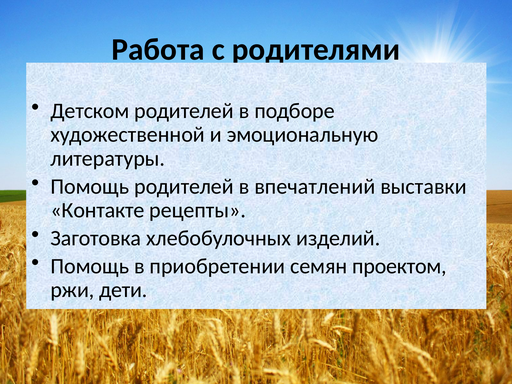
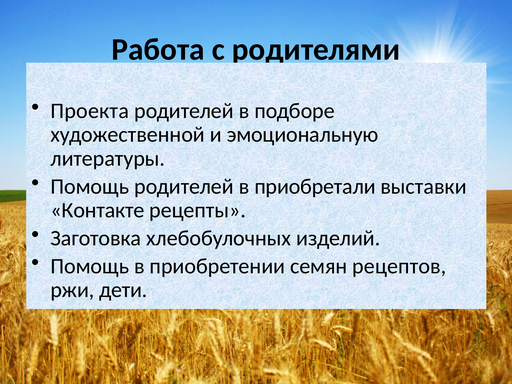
Детском: Детском -> Проекта
впечатлений: впечатлений -> приобретали
проектом: проектом -> рецептов
